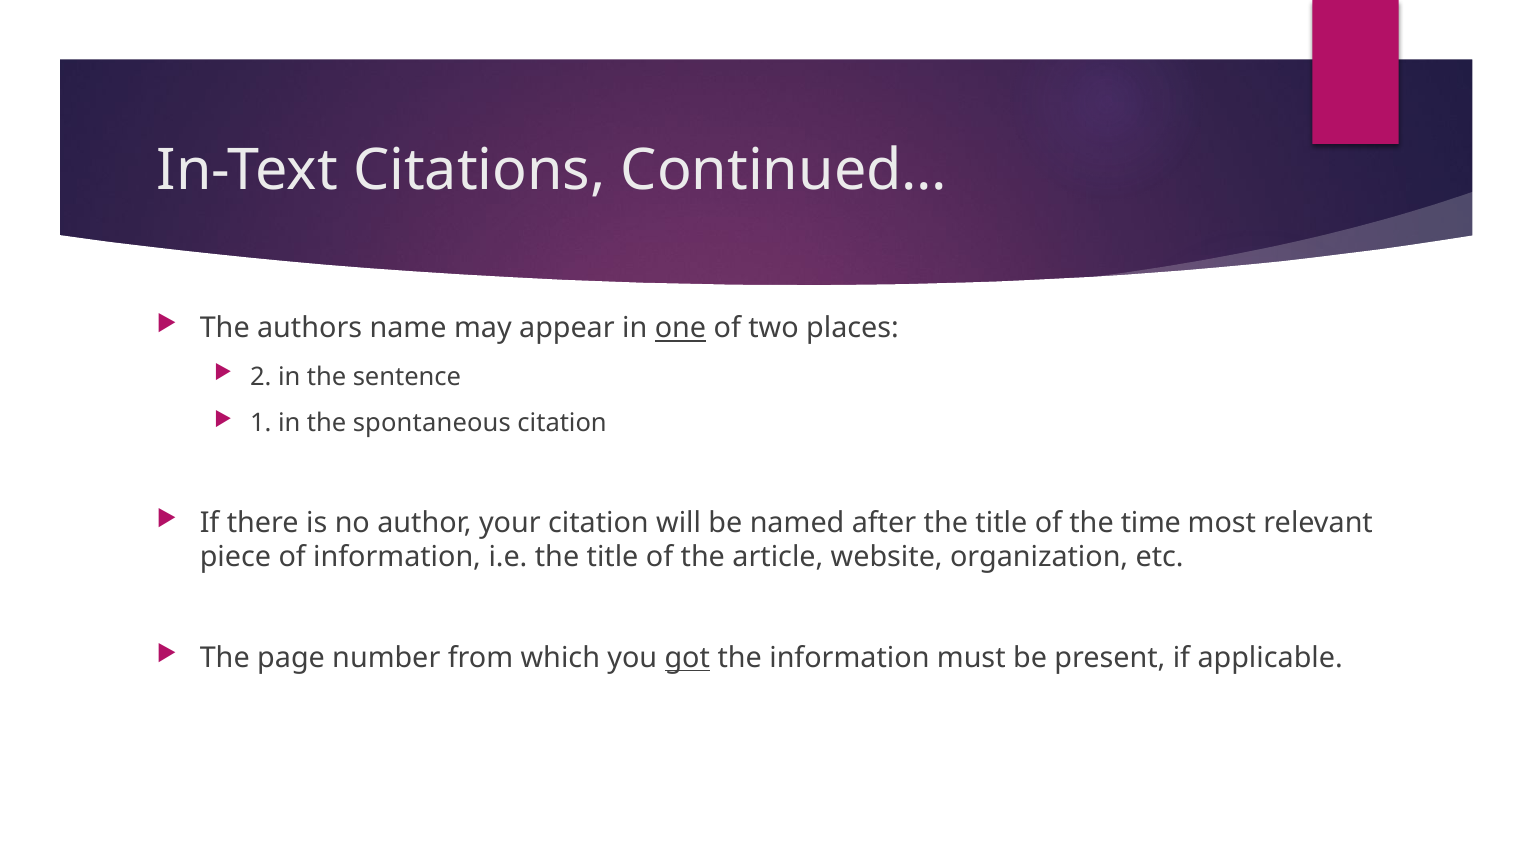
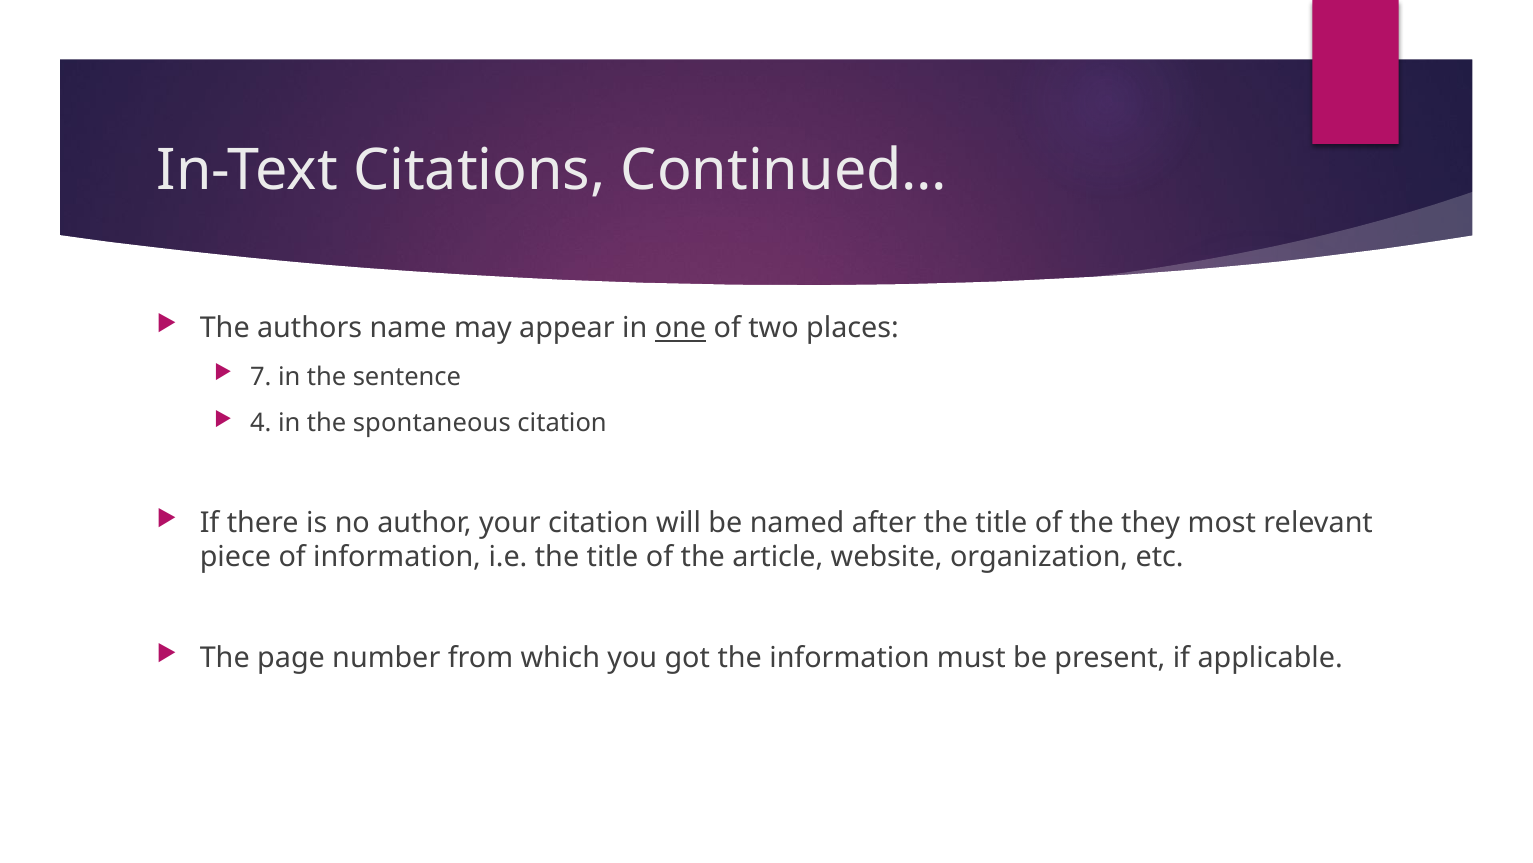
2: 2 -> 7
1: 1 -> 4
time: time -> they
got underline: present -> none
